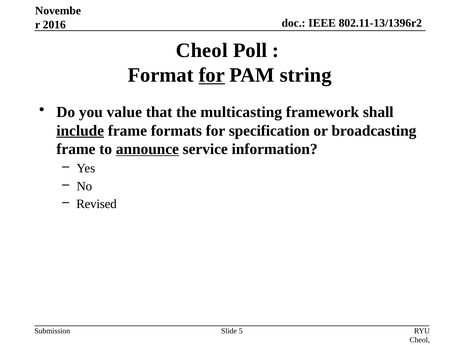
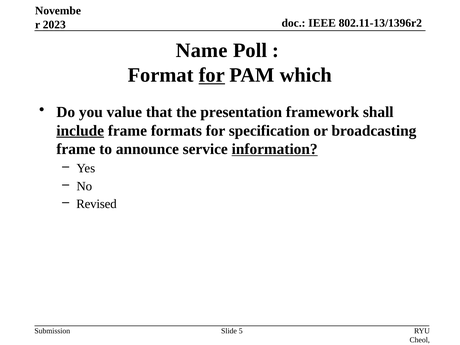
2016: 2016 -> 2023
Cheol at (202, 50): Cheol -> Name
string: string -> which
multicasting: multicasting -> presentation
announce underline: present -> none
information underline: none -> present
